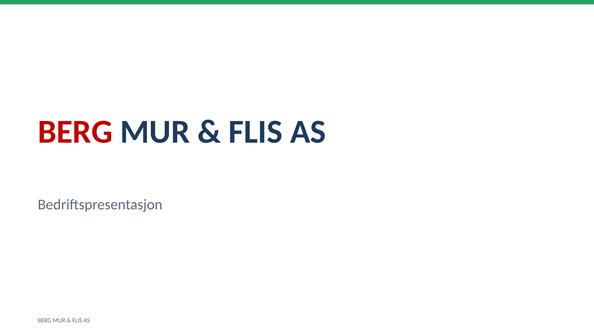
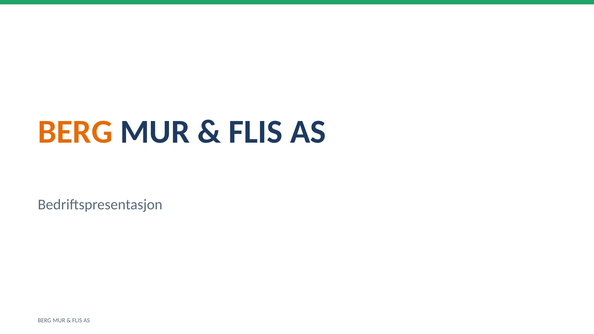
BERG at (75, 132) colour: red -> orange
